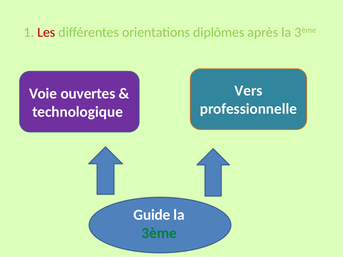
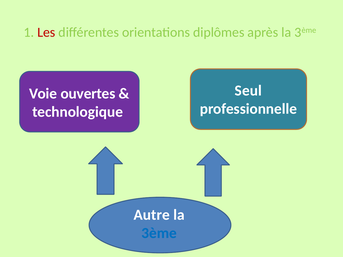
Vers: Vers -> Seul
Guide: Guide -> Autre
3ème at (159, 233) colour: green -> blue
